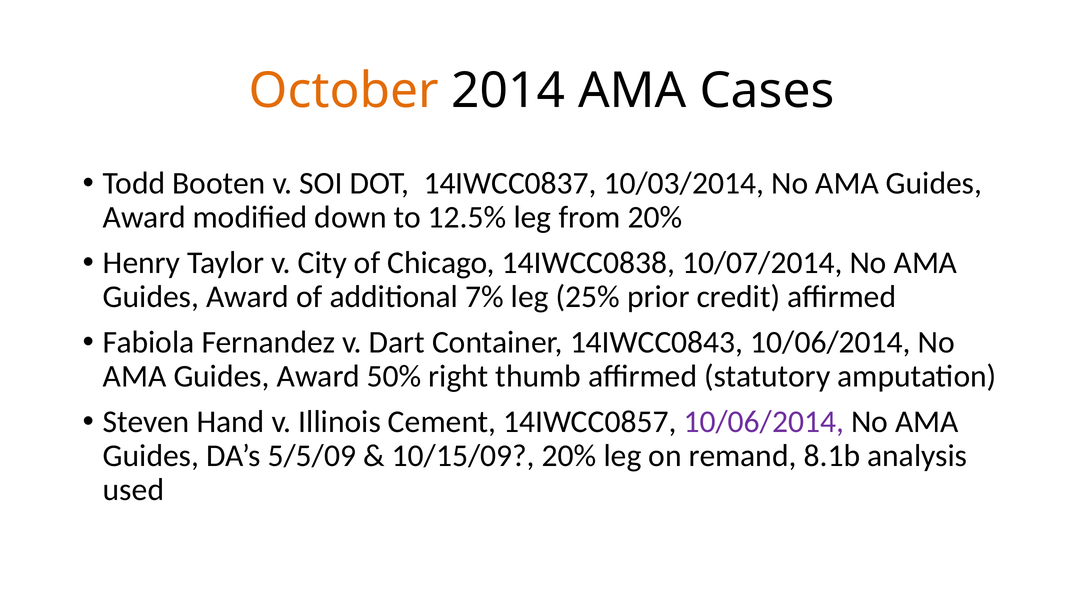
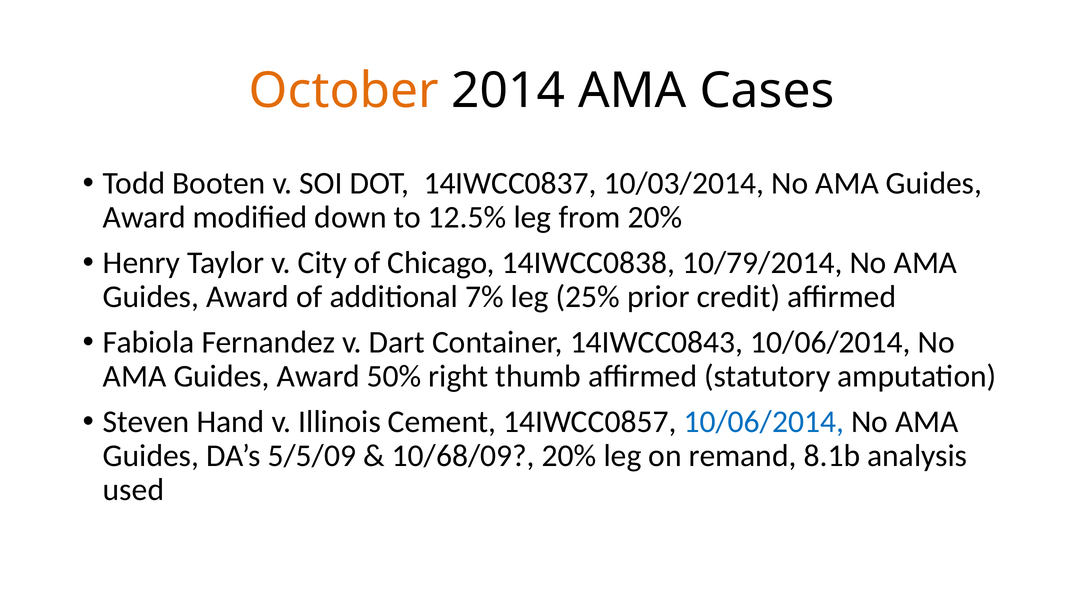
10/07/2014: 10/07/2014 -> 10/79/2014
10/06/2014 at (764, 422) colour: purple -> blue
10/15/09: 10/15/09 -> 10/68/09
